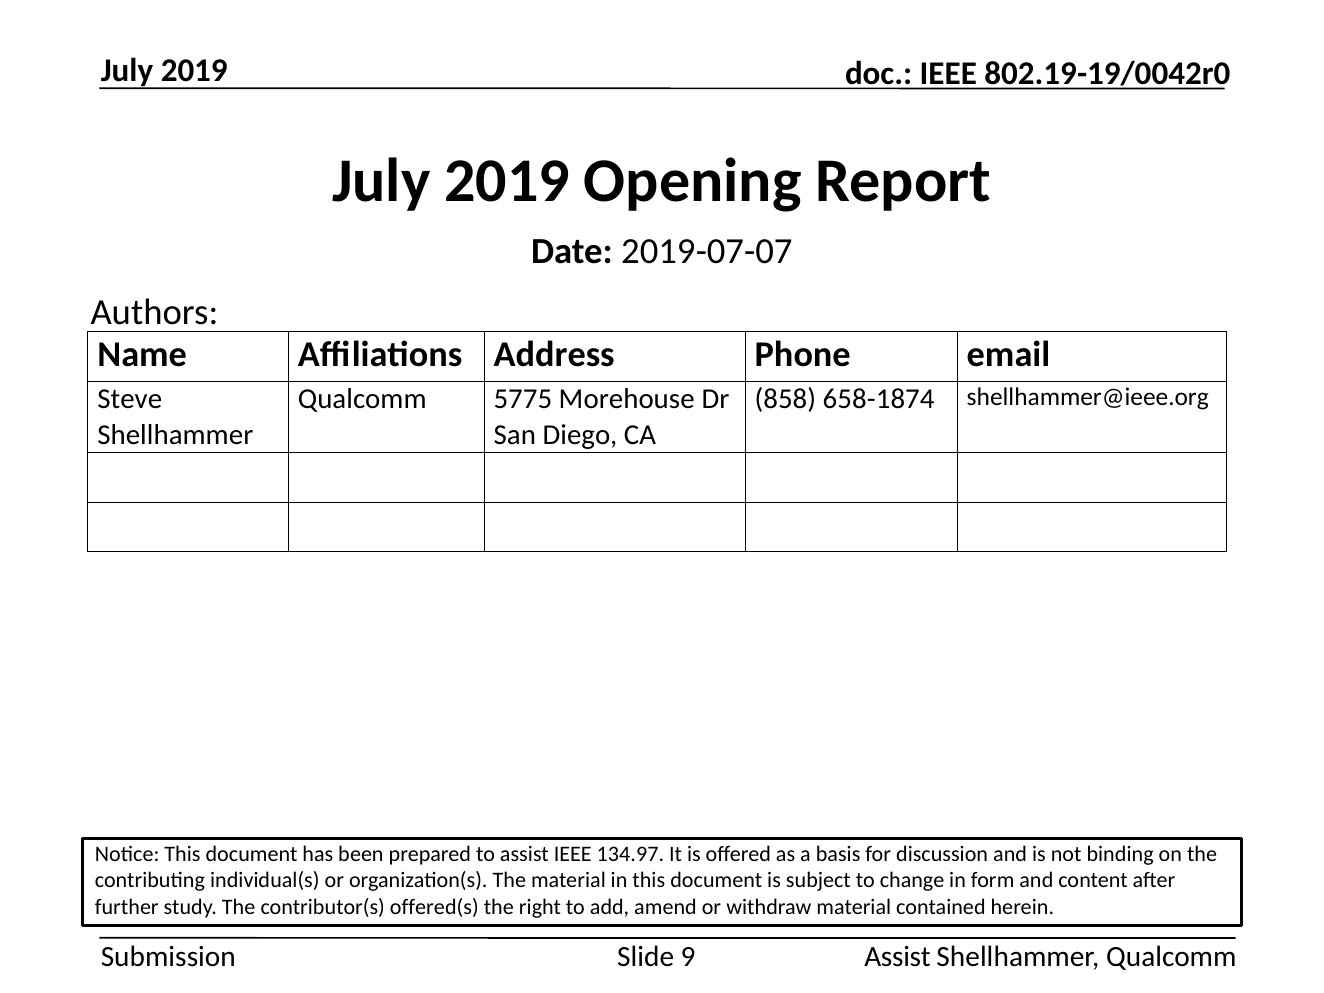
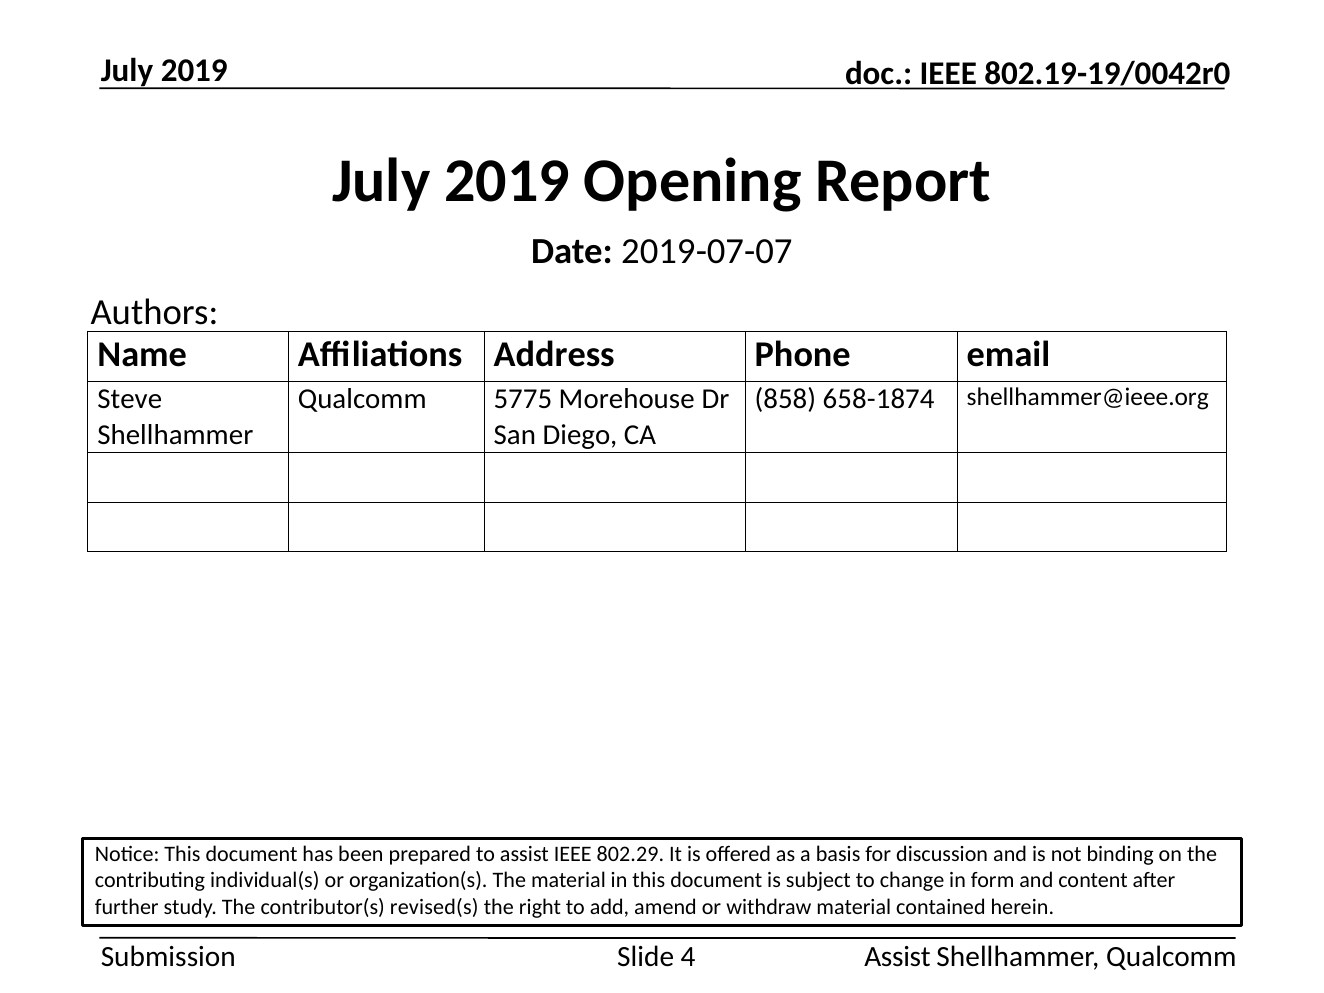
134.97: 134.97 -> 802.29
offered(s: offered(s -> revised(s
9: 9 -> 4
